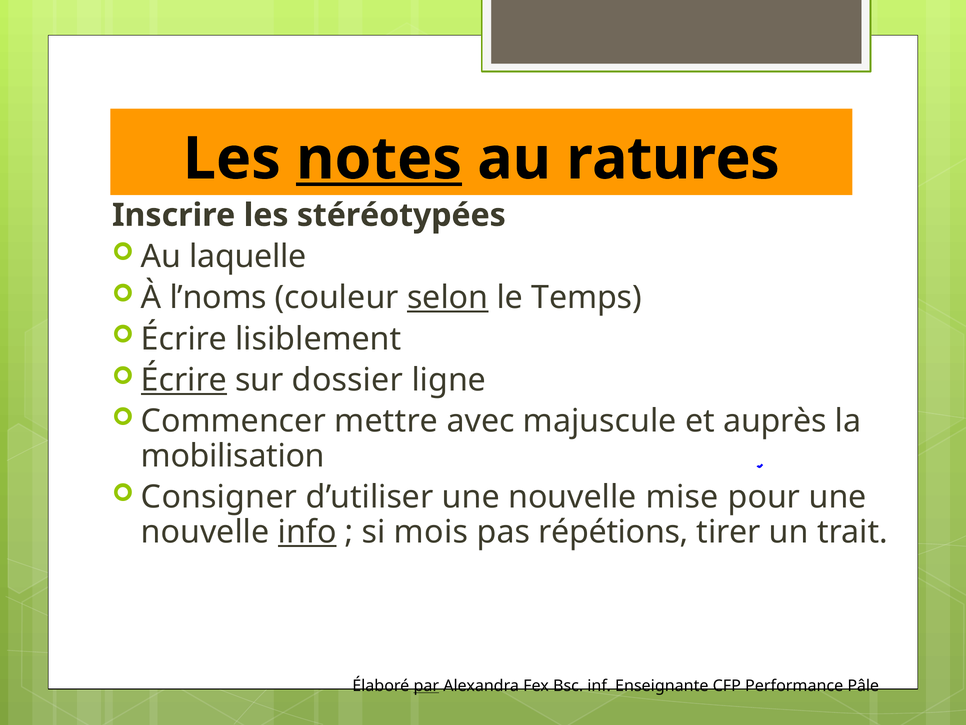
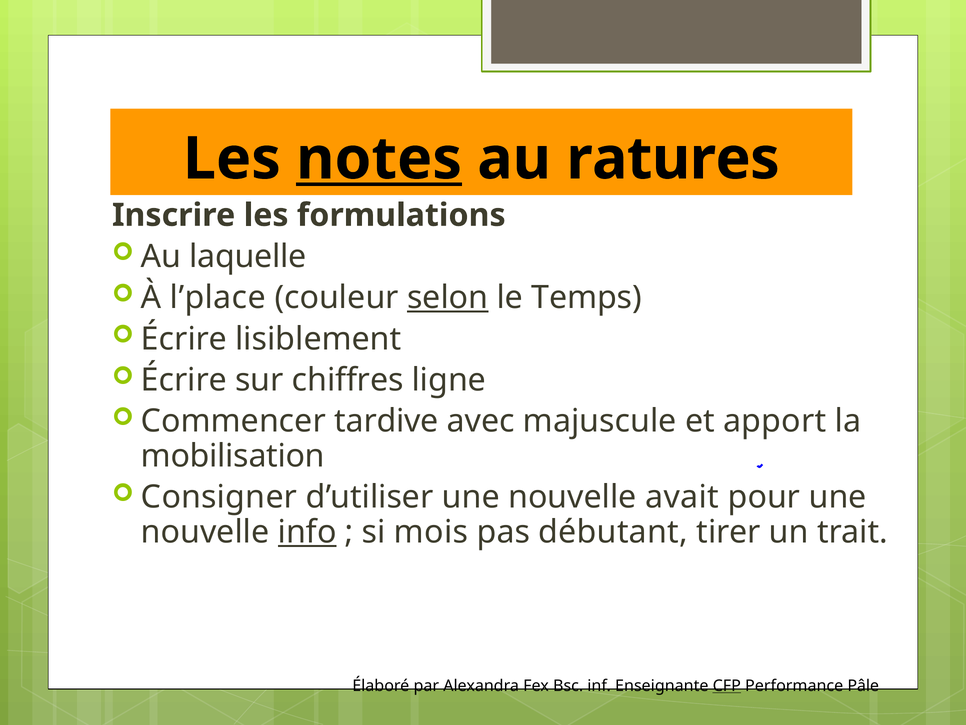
stéréotypées: stéréotypées -> formulations
l’noms: l’noms -> l’place
Écrire at (184, 380) underline: present -> none
dossier: dossier -> chiffres
mettre: mettre -> tardive
auprès: auprès -> apport
mise: mise -> avait
répétions: répétions -> débutant
par underline: present -> none
CFP underline: none -> present
